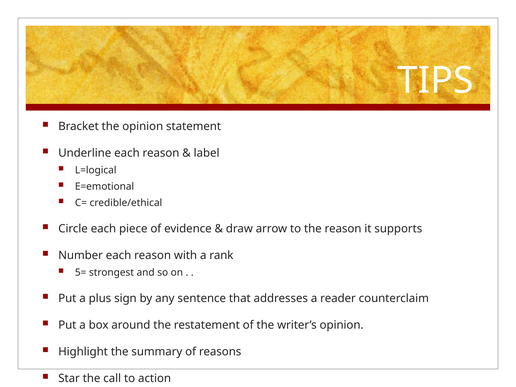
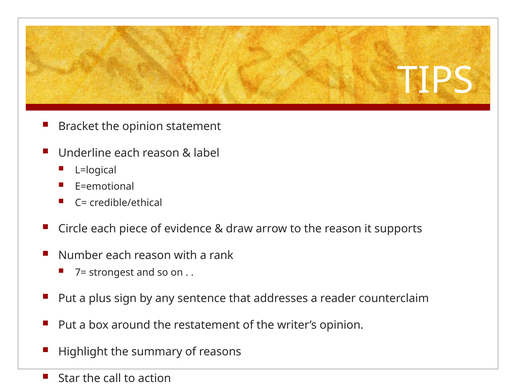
5=: 5= -> 7=
